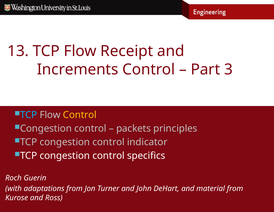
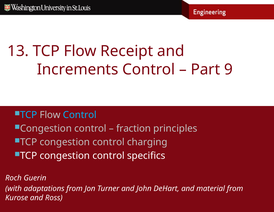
3: 3 -> 9
Control at (80, 115) colour: yellow -> light blue
packets: packets -> fraction
indicator: indicator -> charging
